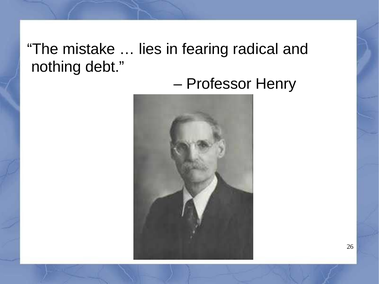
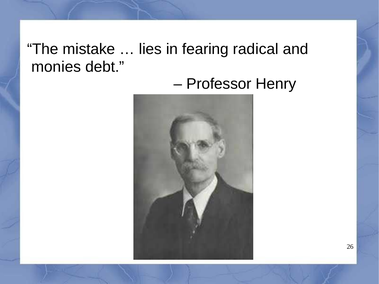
nothing: nothing -> monies
